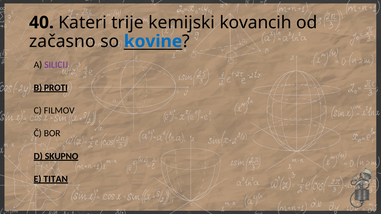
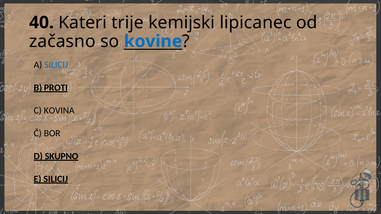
kovancih: kovancih -> lipicanec
SILICIJ at (56, 65) colour: purple -> blue
FILMOV: FILMOV -> KOVINA
E TITAN: TITAN -> SILICIJ
